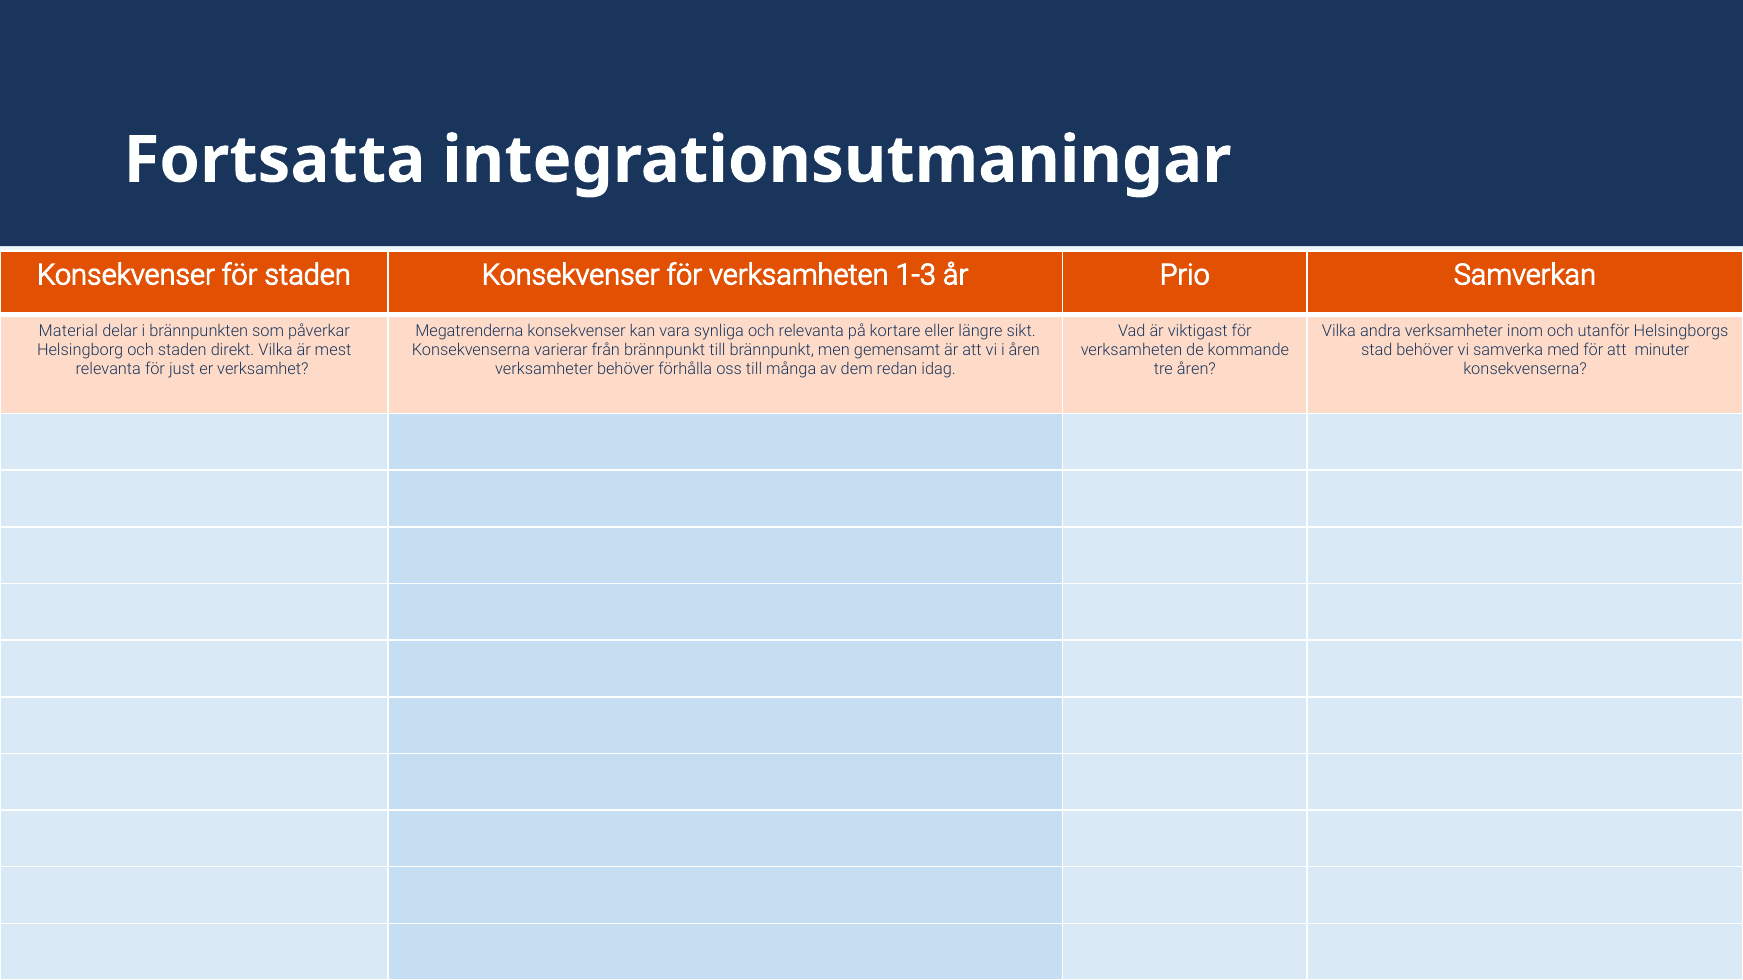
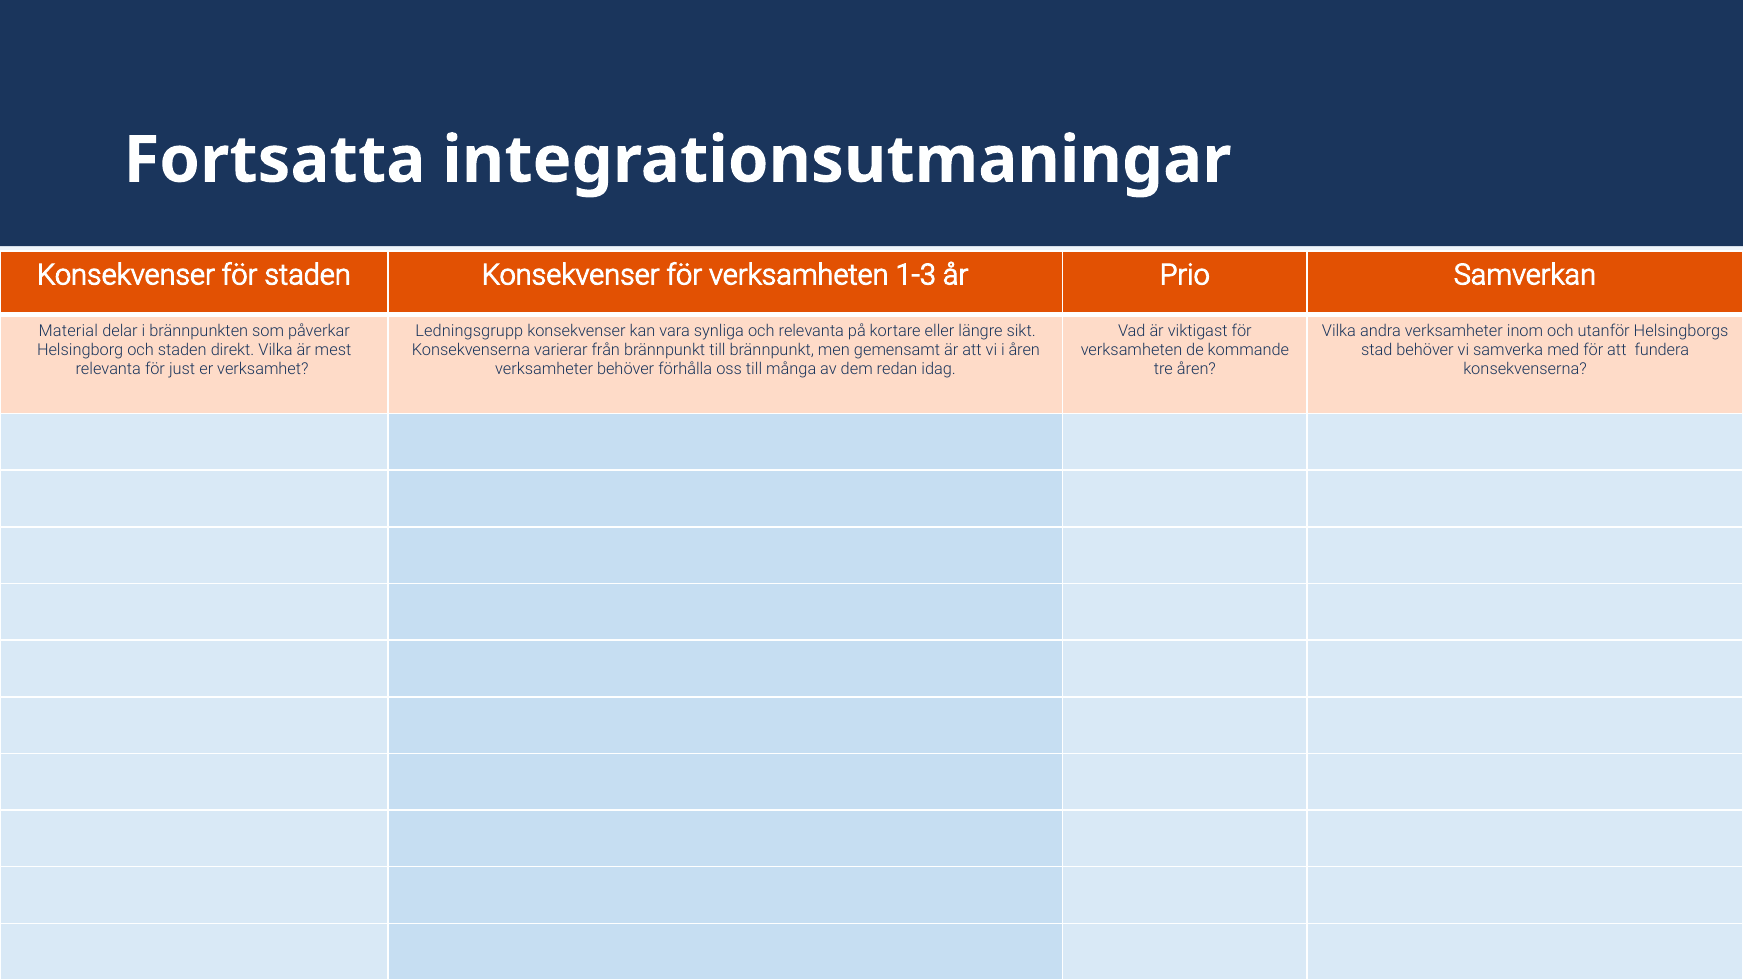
Megatrenderna: Megatrenderna -> Ledningsgrupp
minuter: minuter -> fundera
